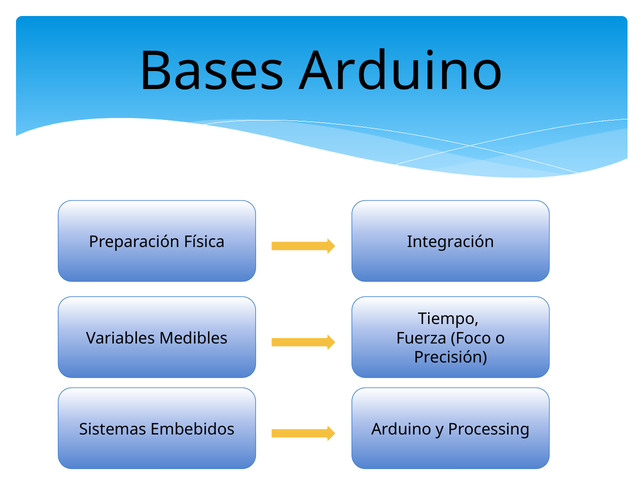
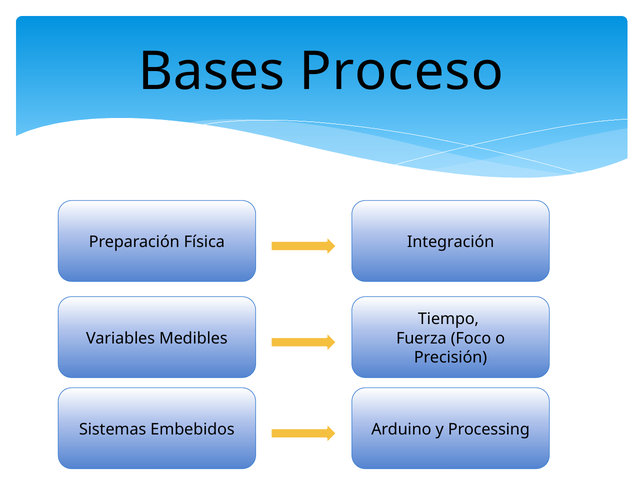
Bases Arduino: Arduino -> Proceso
